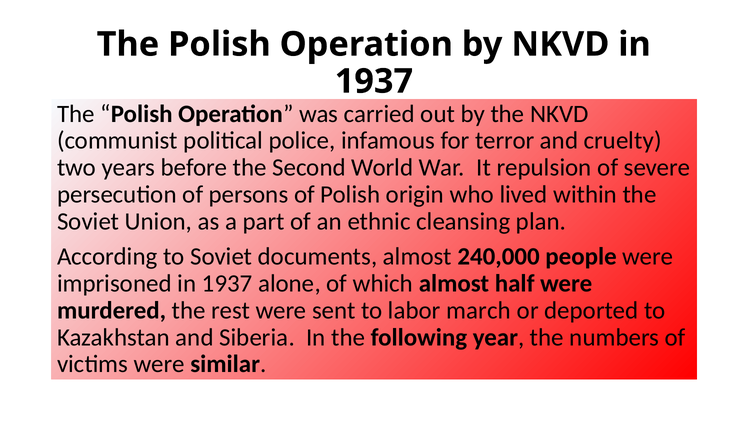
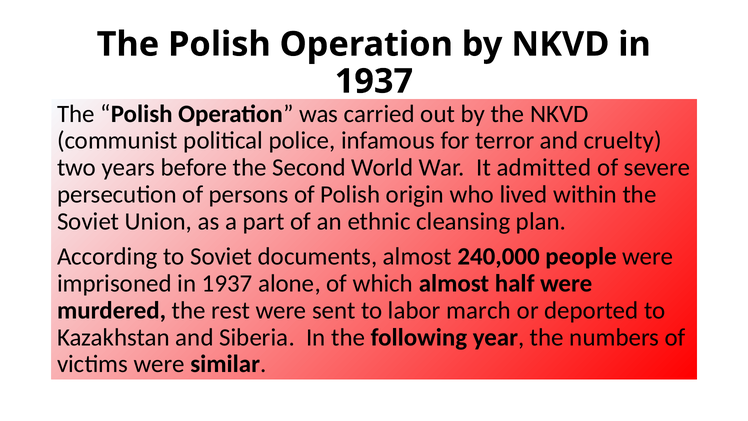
repulsion: repulsion -> admitted
